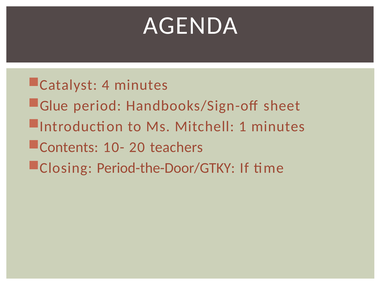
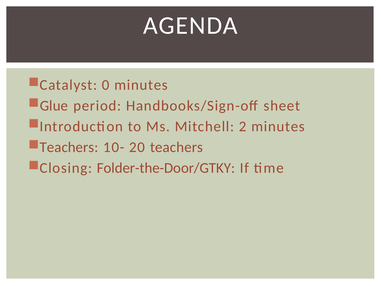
4: 4 -> 0
1: 1 -> 2
Contents at (69, 147): Contents -> Teachers
Period-the-Door/GTKY: Period-the-Door/GTKY -> Folder-the-Door/GTKY
